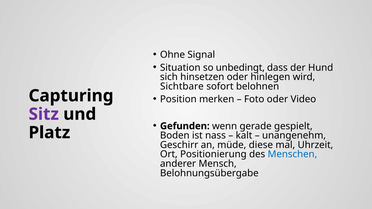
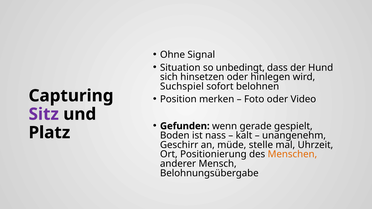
Sichtbare: Sichtbare -> Suchspiel
diese: diese -> stelle
Menschen colour: blue -> orange
